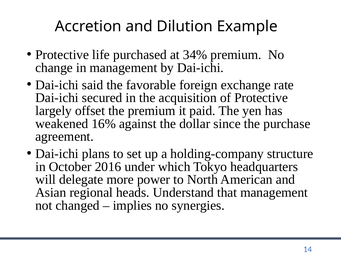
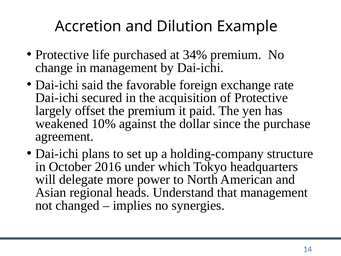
16%: 16% -> 10%
